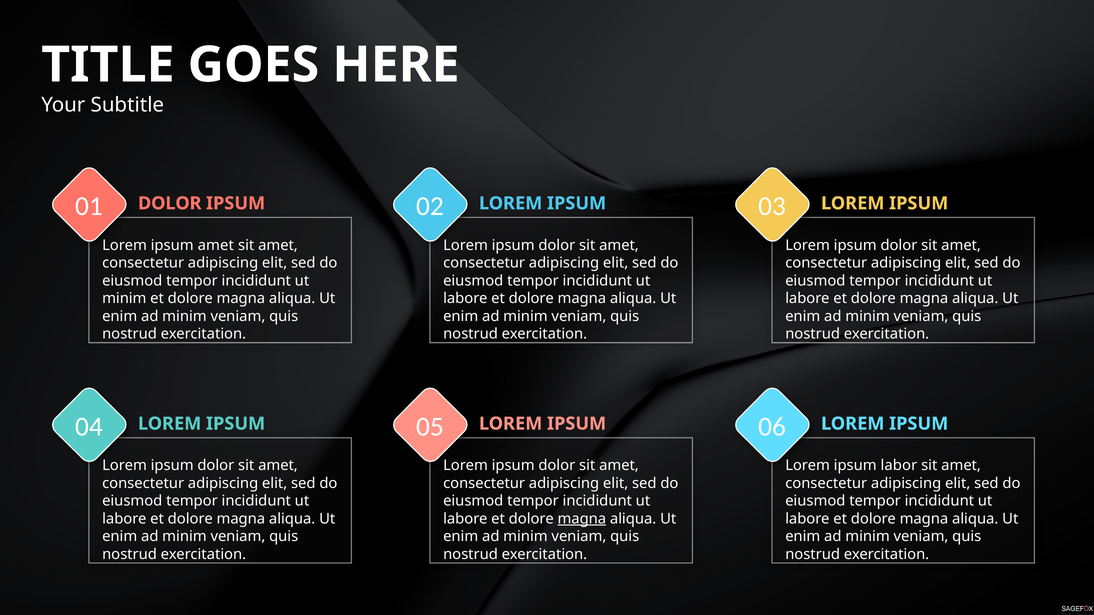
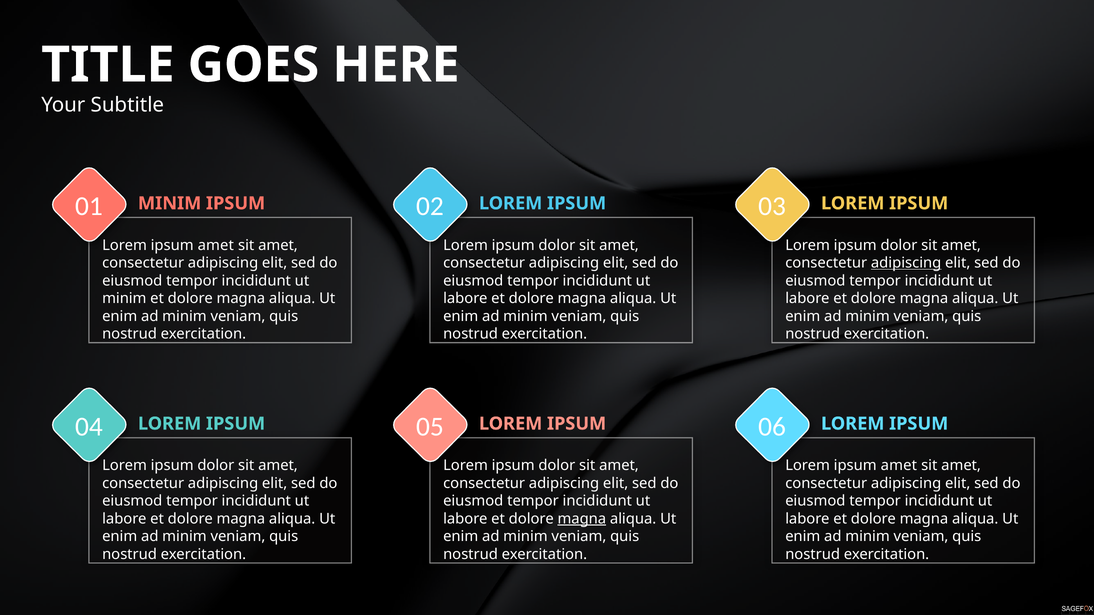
DOLOR at (170, 203): DOLOR -> MINIM
adipiscing at (906, 263) underline: none -> present
labor at (899, 466): labor -> amet
